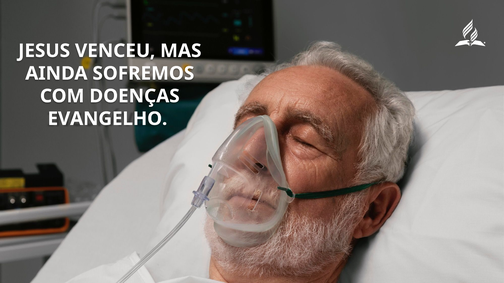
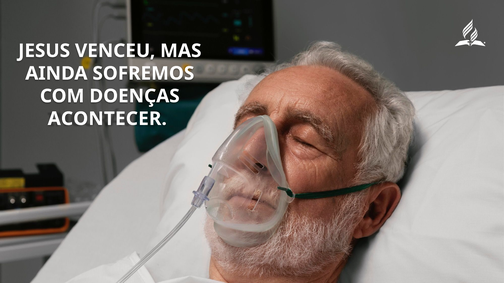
EVANGELHO: EVANGELHO -> ACONTECER
